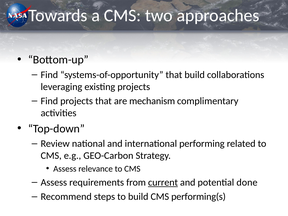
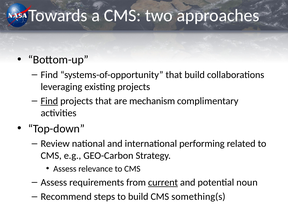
Find at (49, 101) underline: none -> present
done: done -> noun
performing(s: performing(s -> something(s
